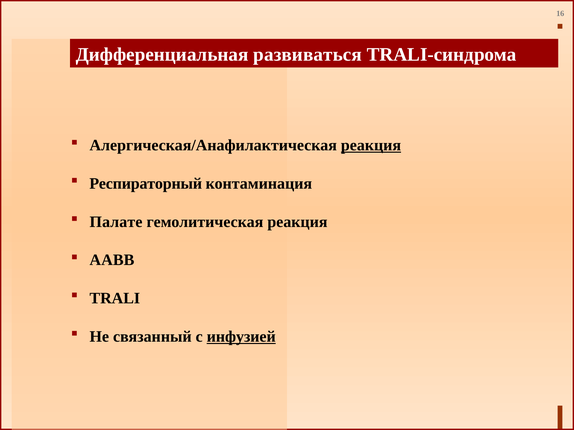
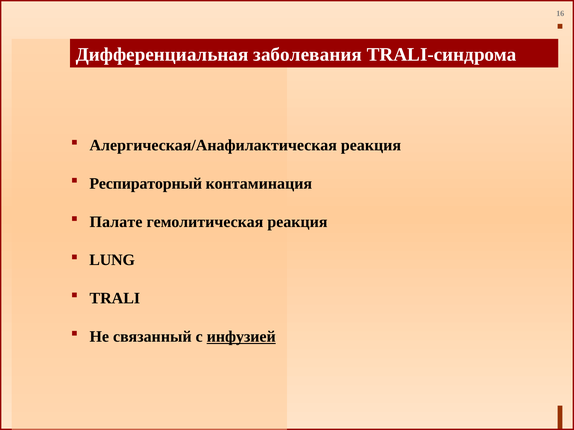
развиваться: развиваться -> заболевания
реакция at (371, 145) underline: present -> none
ААВВ: ААВВ -> LUNG
